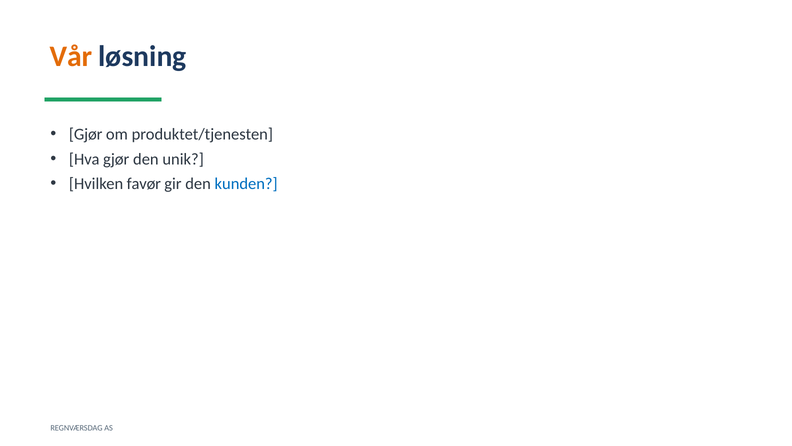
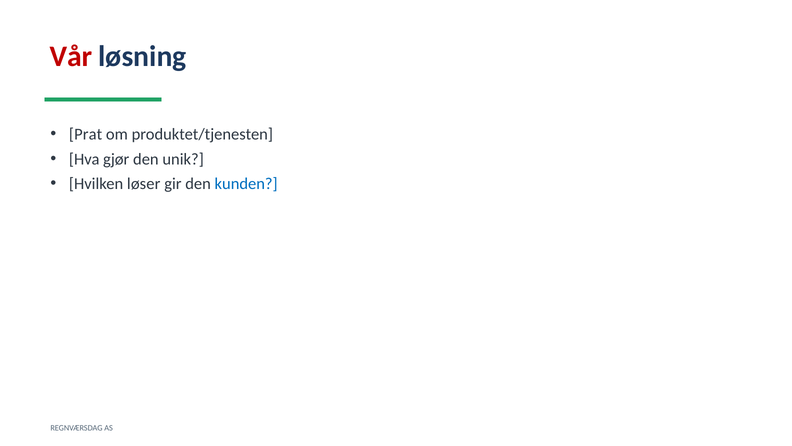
Vår colour: orange -> red
Gjør at (86, 134): Gjør -> Prat
favør: favør -> løser
